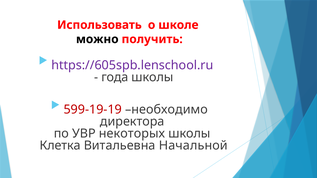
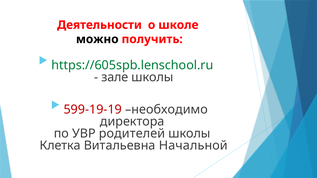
Использовать: Использовать -> Деятельности
https://605spb.lenschool.ru colour: purple -> green
года: года -> зале
некоторых: некоторых -> родителей
